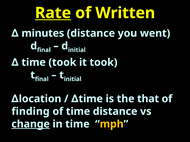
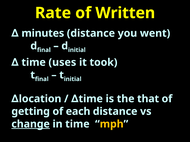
Rate underline: present -> none
time took: took -> uses
finding: finding -> getting
of time: time -> each
